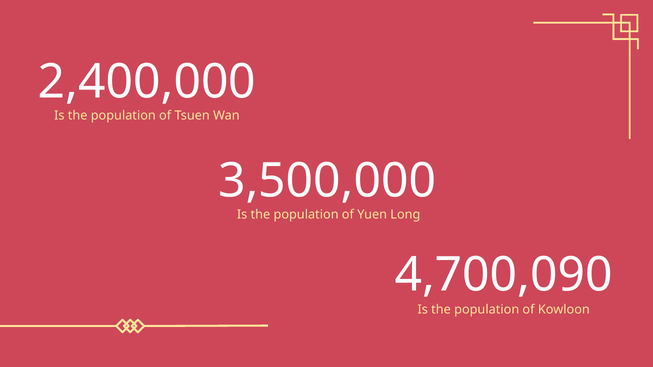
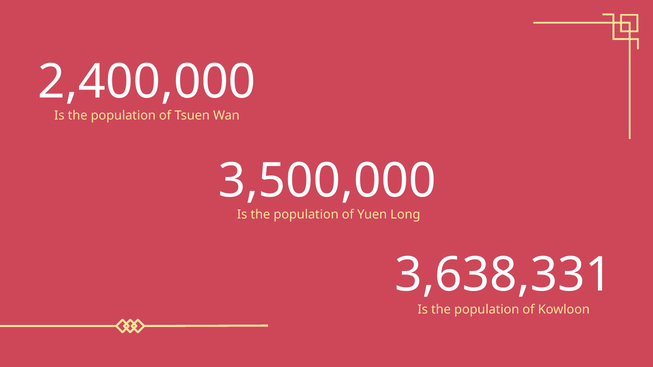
4,700,090: 4,700,090 -> 3,638,331
